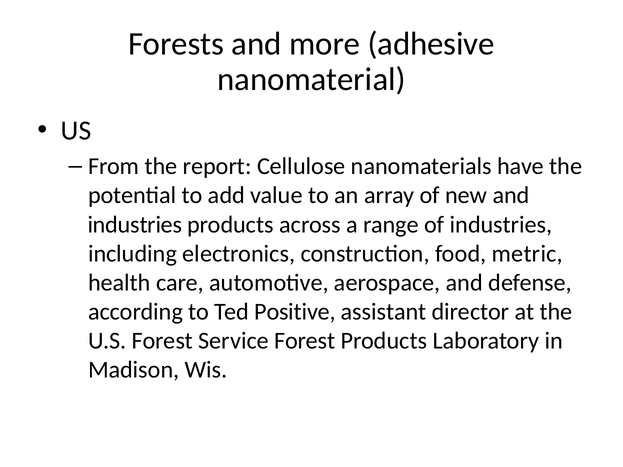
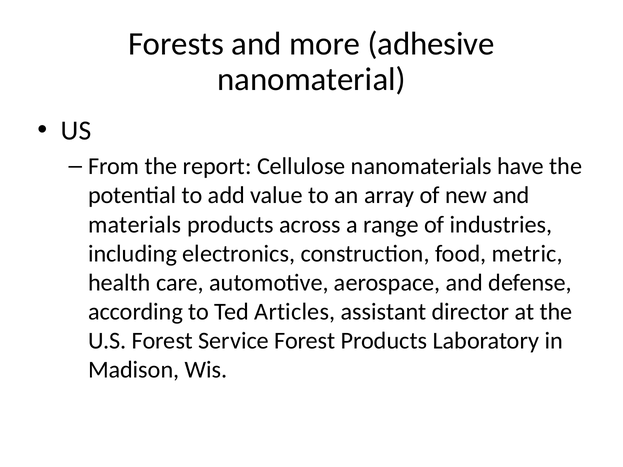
industries at (135, 225): industries -> materials
Positive: Positive -> Articles
